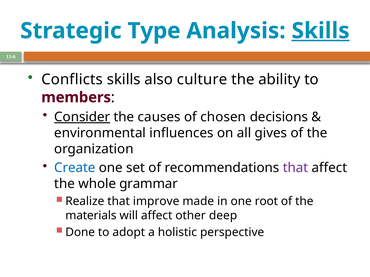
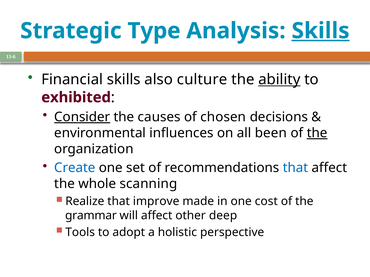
Conflicts: Conflicts -> Financial
ability underline: none -> present
members: members -> exhibited
gives: gives -> been
the at (317, 133) underline: none -> present
that at (296, 168) colour: purple -> blue
grammar: grammar -> scanning
root: root -> cost
materials: materials -> grammar
Done: Done -> Tools
